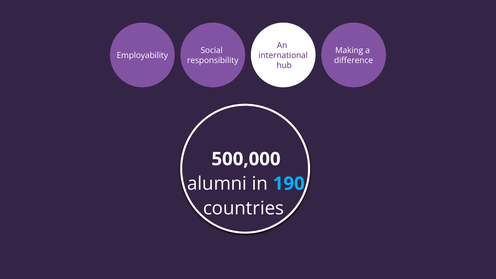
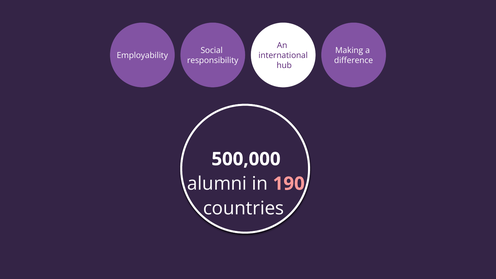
190 colour: light blue -> pink
